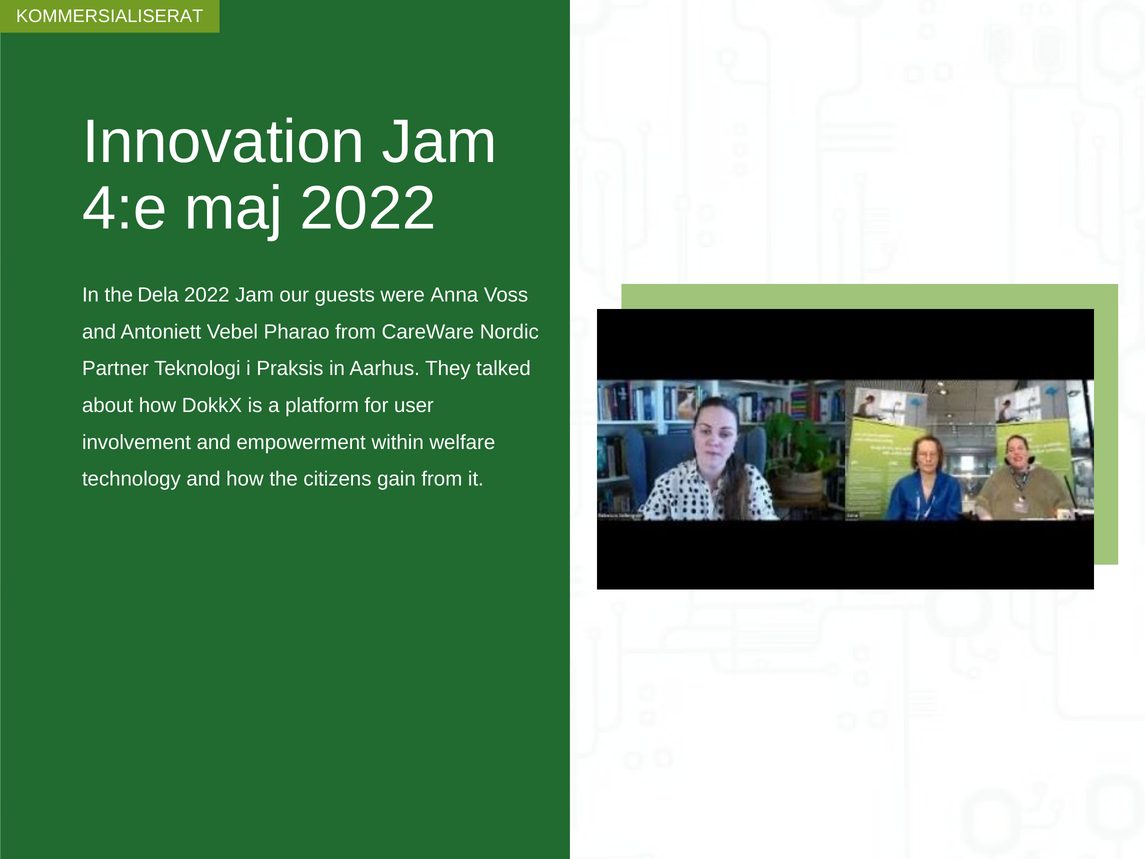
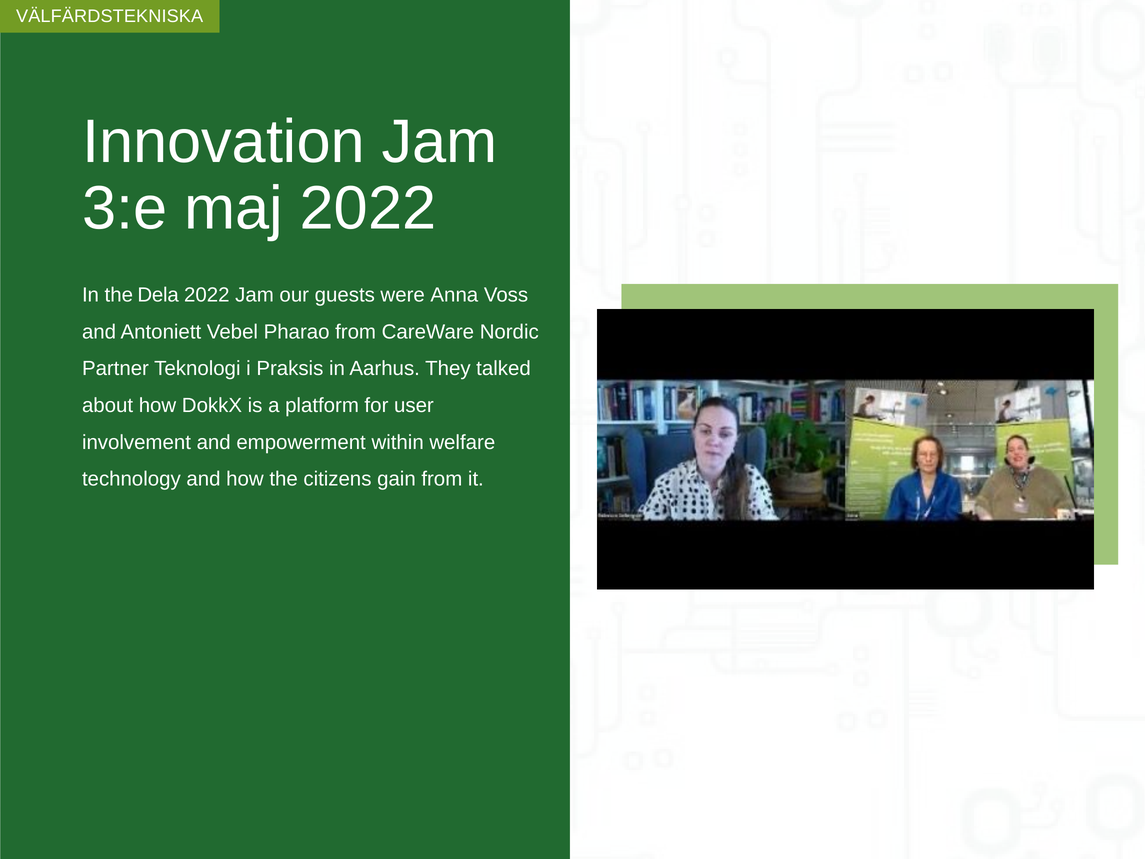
KOMMERSIALISERAT: KOMMERSIALISERAT -> VÄLFÄRDSTEKNISKA
4:e: 4:e -> 3:e
